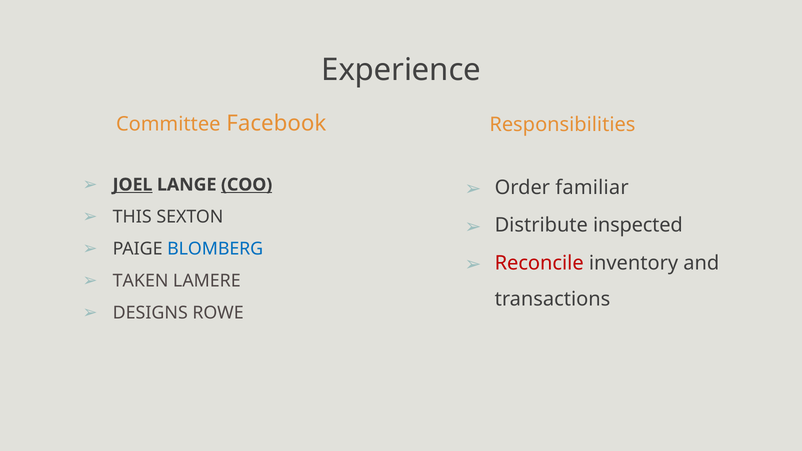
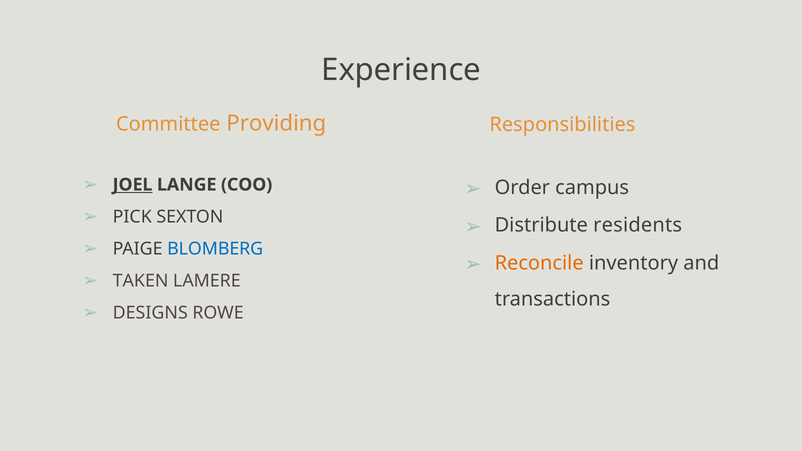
Facebook: Facebook -> Providing
COO underline: present -> none
familiar: familiar -> campus
THIS: THIS -> PICK
inspected: inspected -> residents
Reconcile colour: red -> orange
